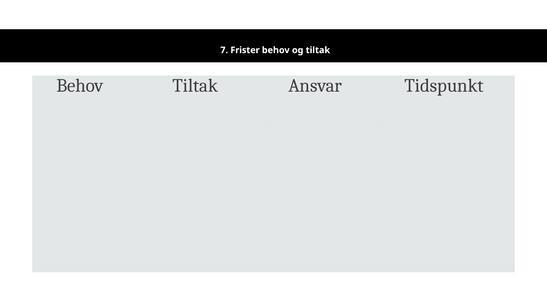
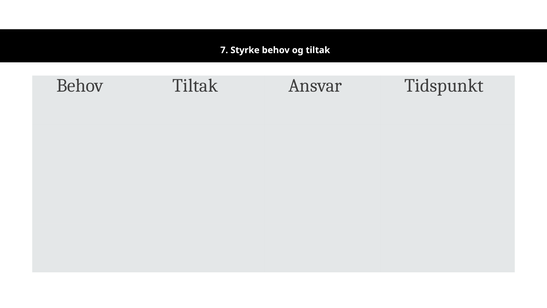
Frister: Frister -> Styrke
